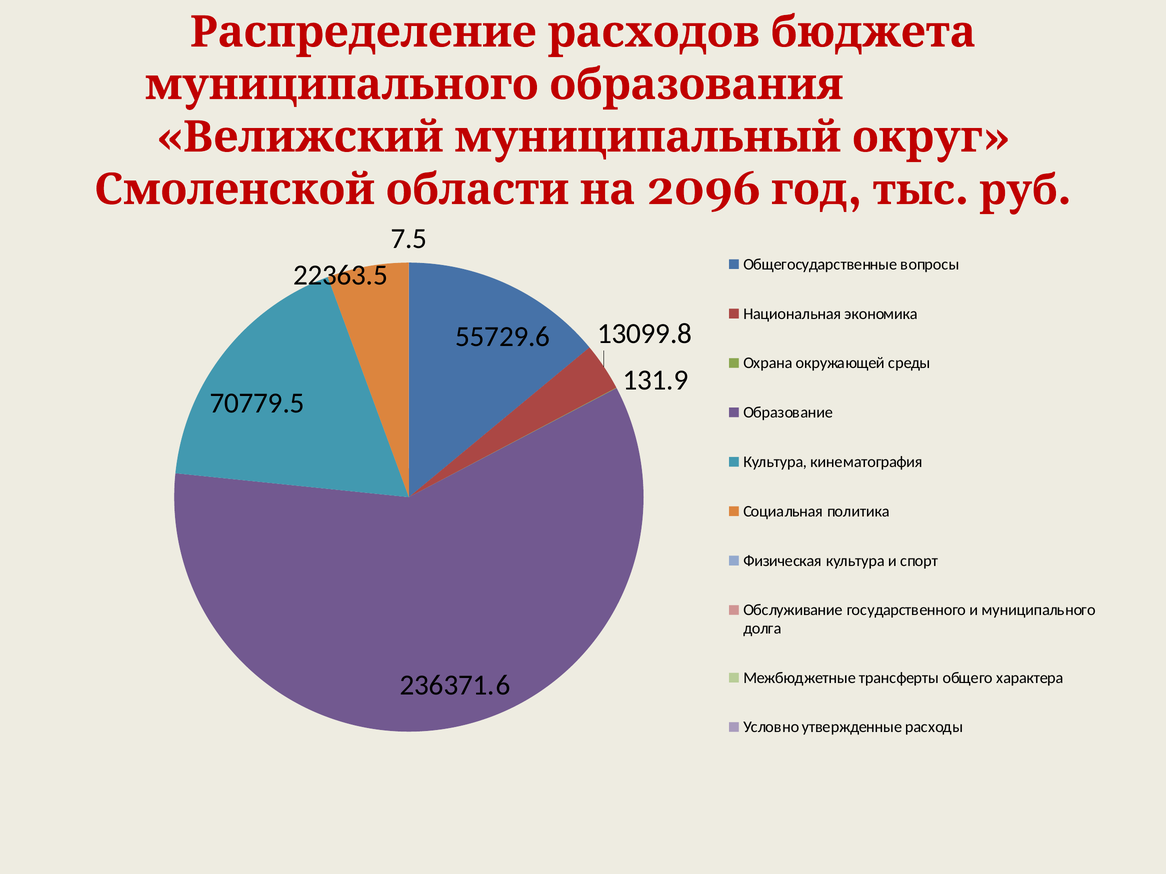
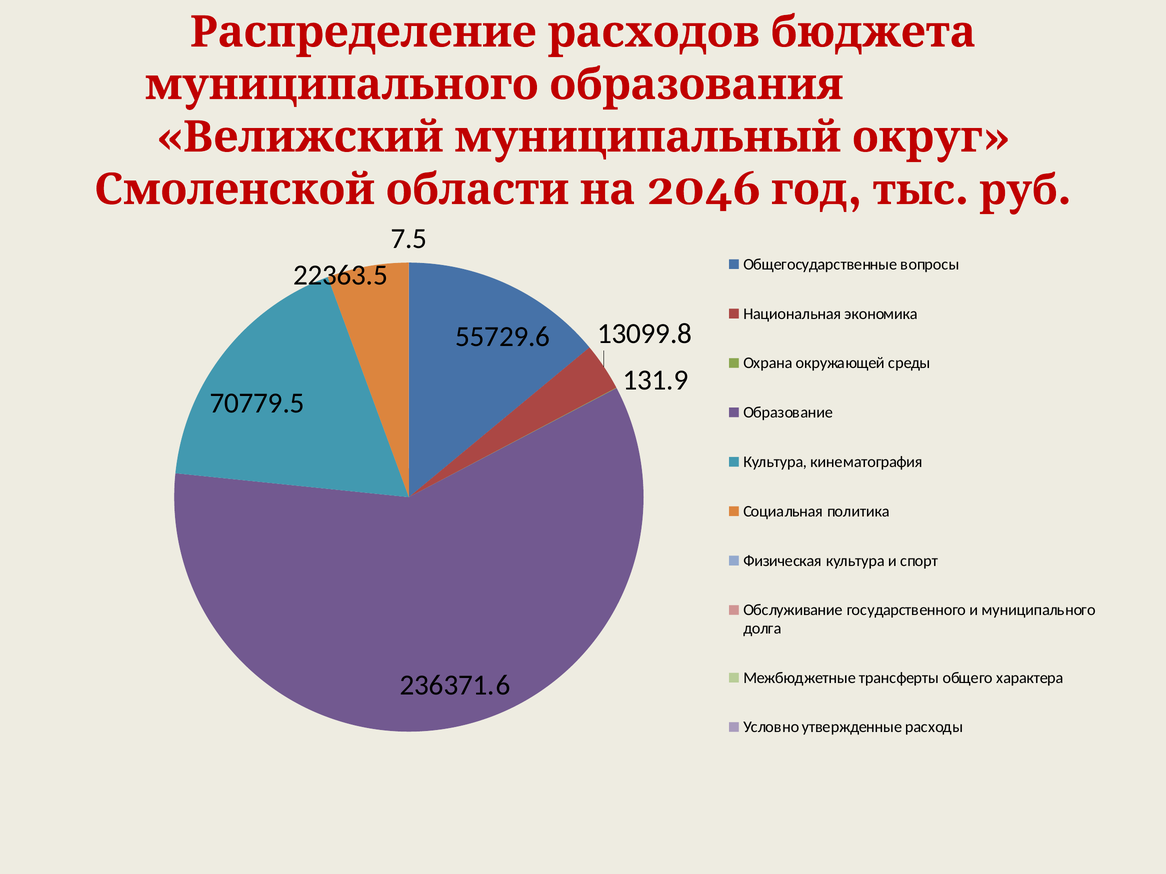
2096: 2096 -> 2046
